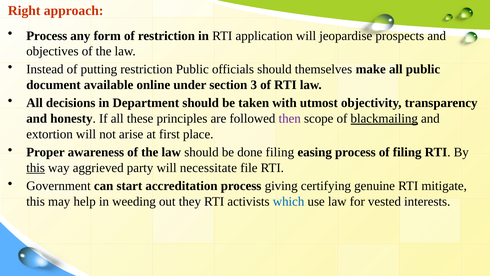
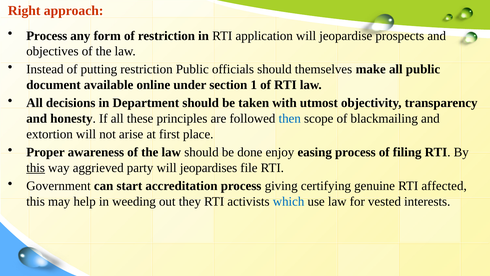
3: 3 -> 1
then colour: purple -> blue
blackmailing underline: present -> none
done filing: filing -> enjoy
necessitate: necessitate -> jeopardises
mitigate: mitigate -> affected
